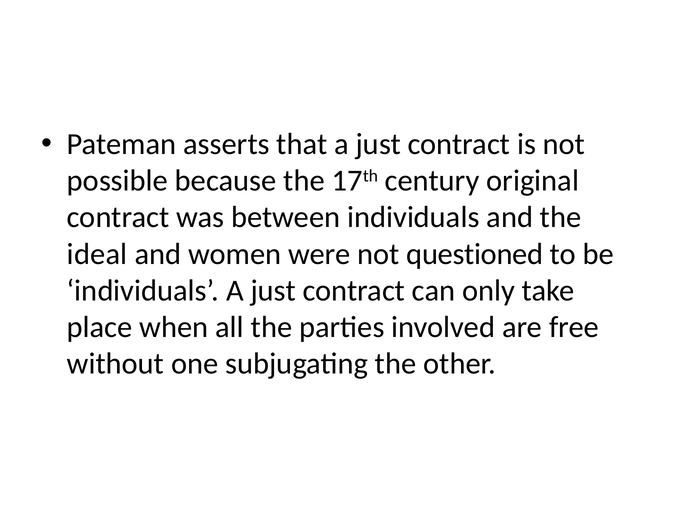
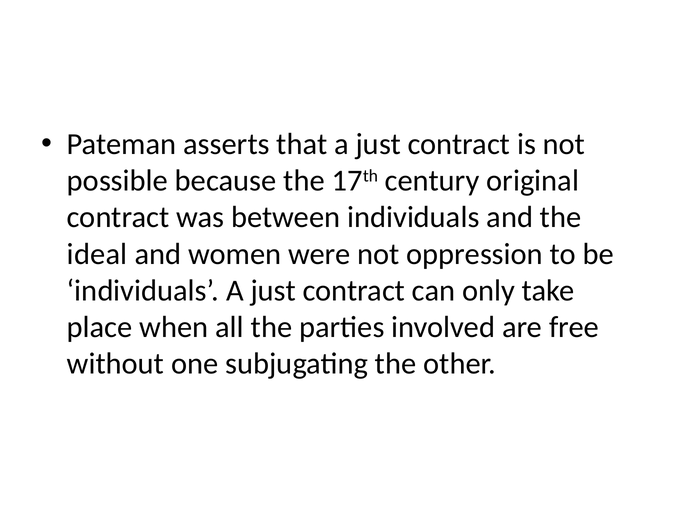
questioned: questioned -> oppression
